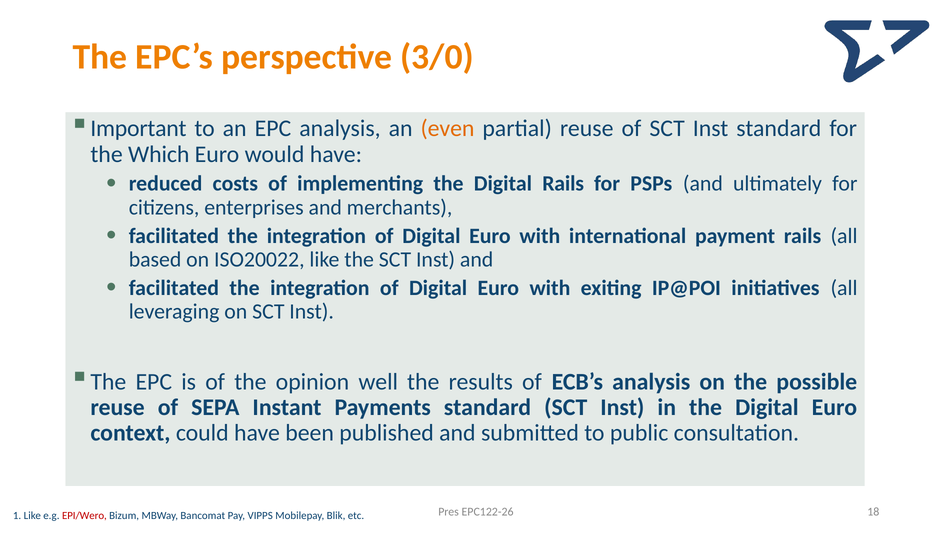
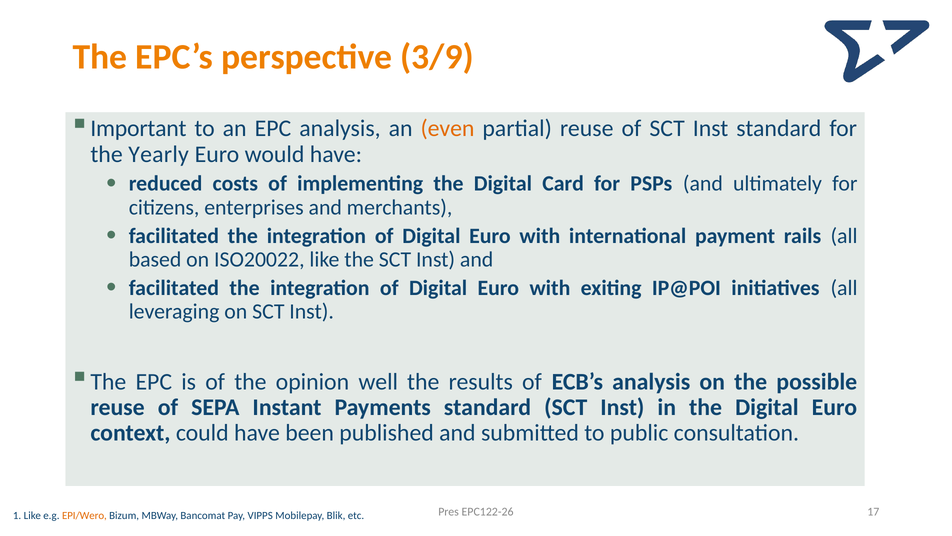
3/0: 3/0 -> 3/9
Which: Which -> Yearly
Digital Rails: Rails -> Card
18: 18 -> 17
EPI/Wero colour: red -> orange
